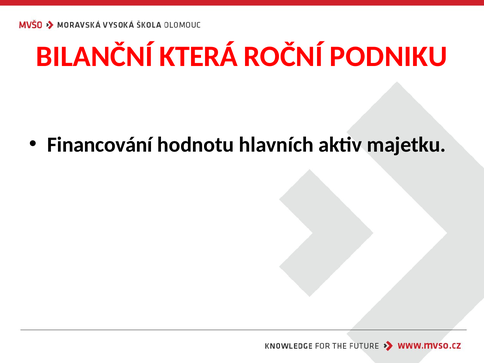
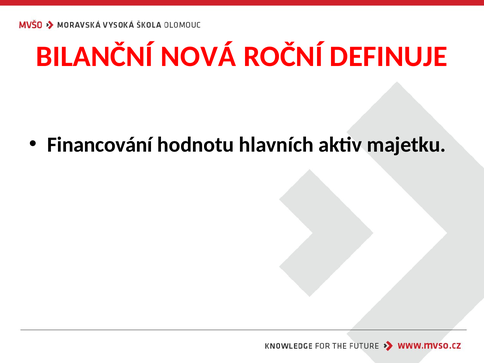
KTERÁ: KTERÁ -> NOVÁ
PODNIKU: PODNIKU -> DEFINUJE
